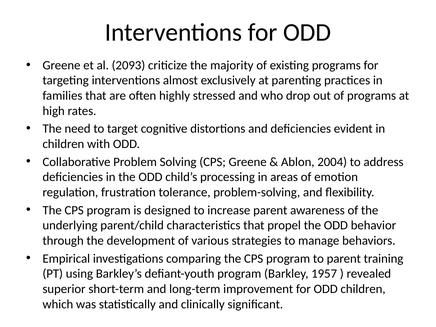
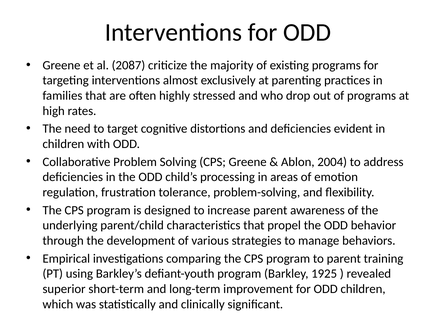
2093: 2093 -> 2087
1957: 1957 -> 1925
